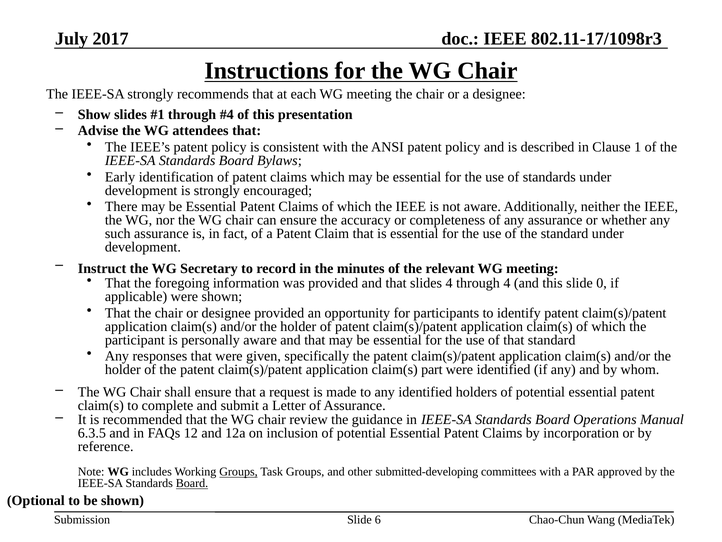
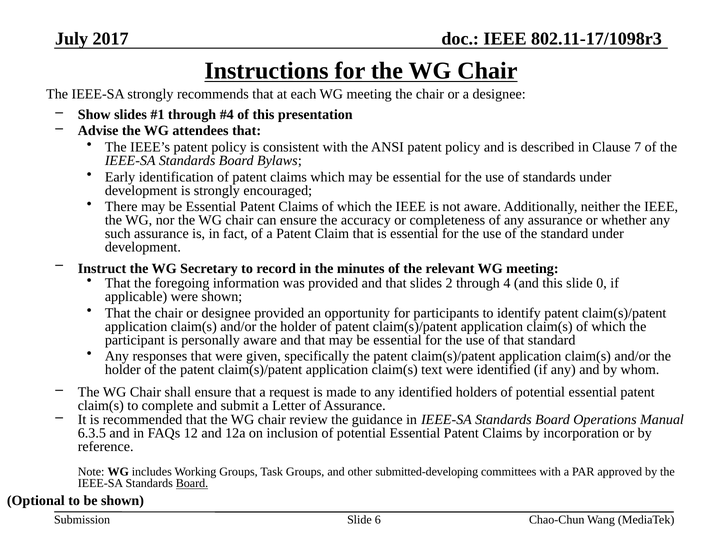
1: 1 -> 7
slides 4: 4 -> 2
part: part -> text
Groups at (239, 472) underline: present -> none
